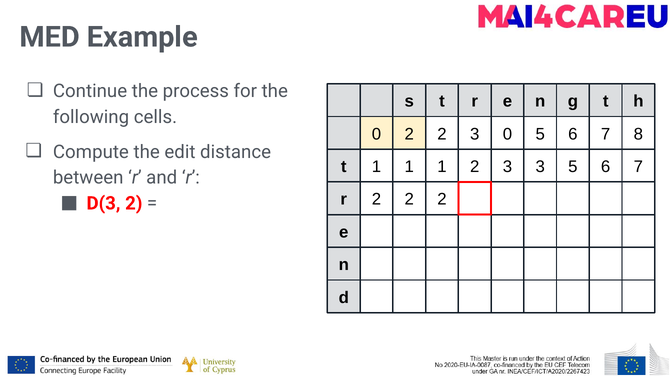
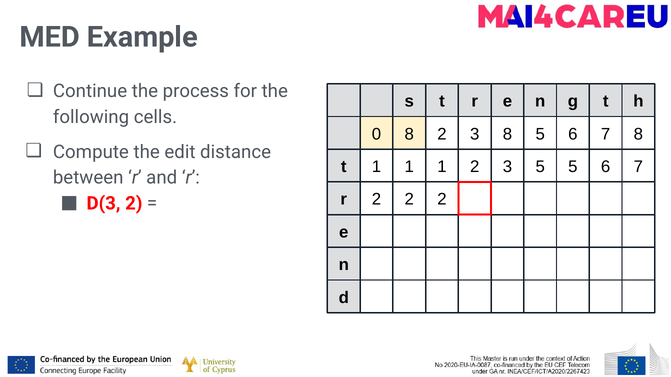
0 2: 2 -> 8
3 0: 0 -> 8
3 3: 3 -> 5
